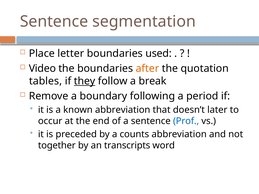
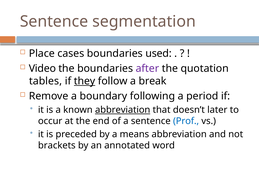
letter: letter -> cases
after colour: orange -> purple
abbreviation at (123, 110) underline: none -> present
counts: counts -> means
together: together -> brackets
transcripts: transcripts -> annotated
